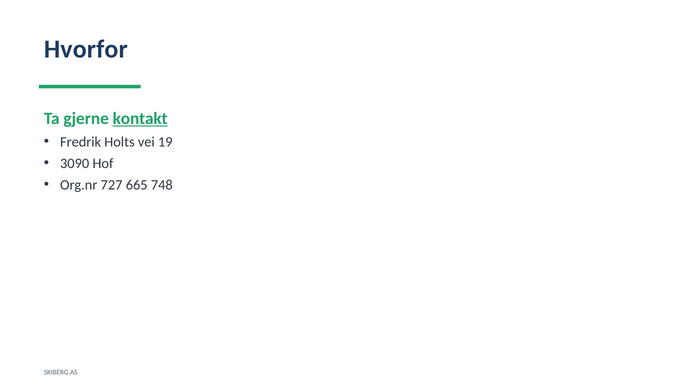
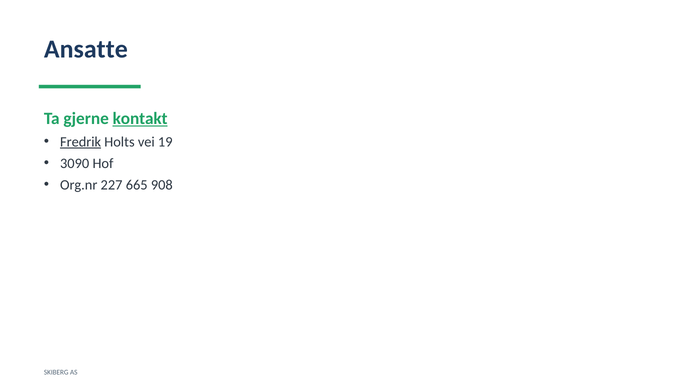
Hvorfor: Hvorfor -> Ansatte
Fredrik underline: none -> present
727: 727 -> 227
748: 748 -> 908
